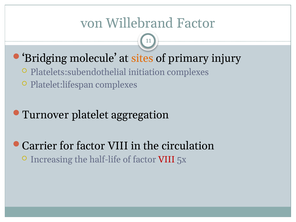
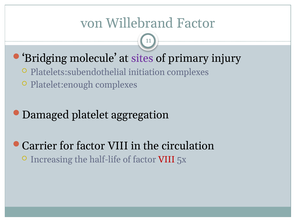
sites colour: orange -> purple
Platelet:lifespan: Platelet:lifespan -> Platelet:enough
Turnover: Turnover -> Damaged
